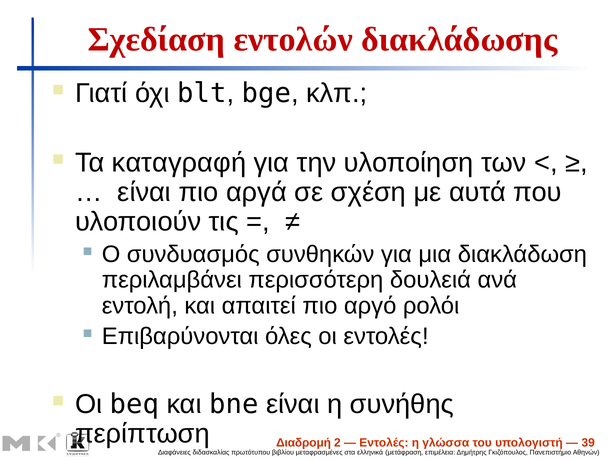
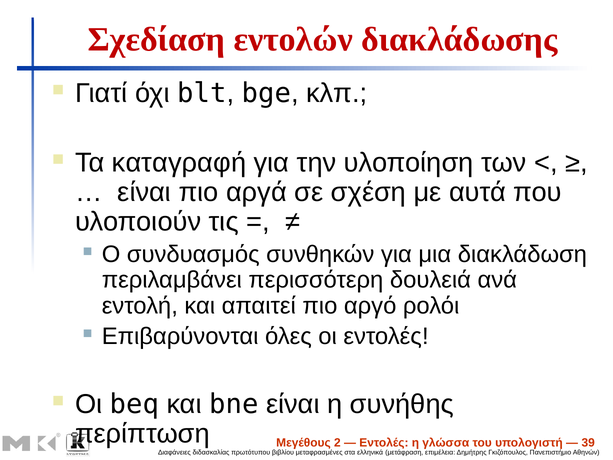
Διαδρομή: Διαδρομή -> Μεγέθους
